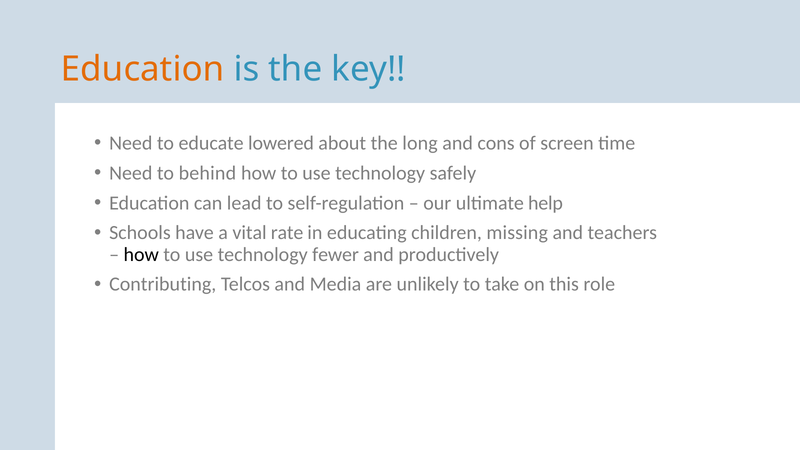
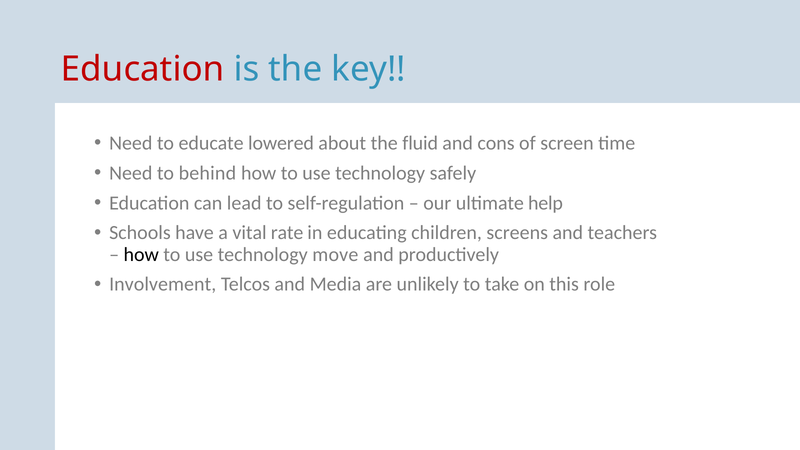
Education at (143, 69) colour: orange -> red
long: long -> fluid
missing: missing -> screens
fewer: fewer -> move
Contributing: Contributing -> Involvement
